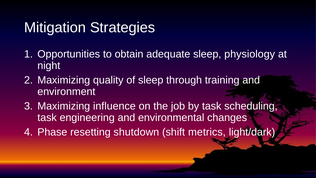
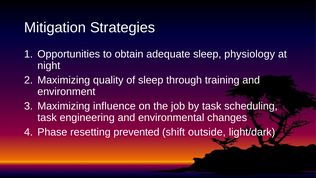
shutdown: shutdown -> prevented
metrics: metrics -> outside
